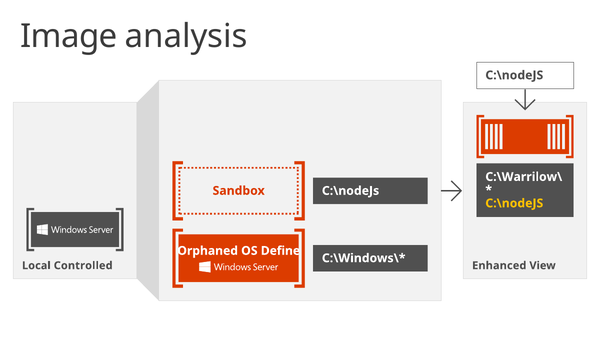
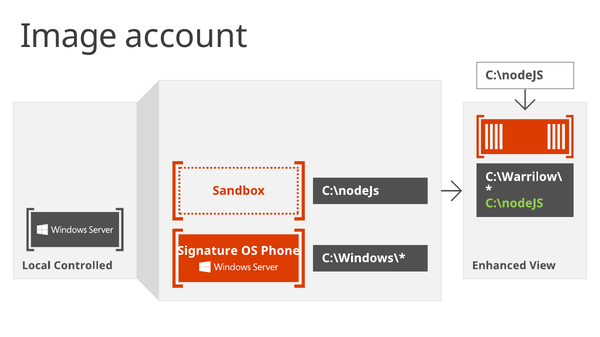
analysis: analysis -> account
C:\nodeJS at (514, 204) colour: yellow -> light green
Orphaned: Orphaned -> Signature
Define: Define -> Phone
